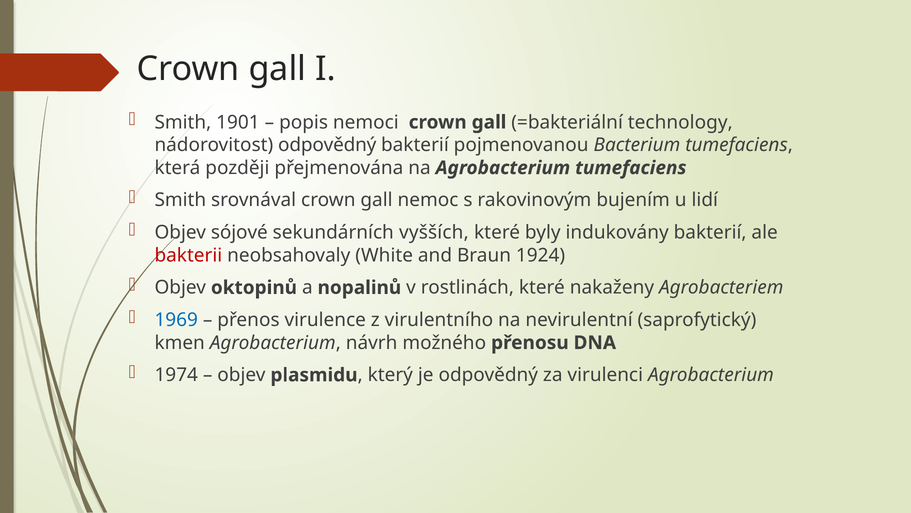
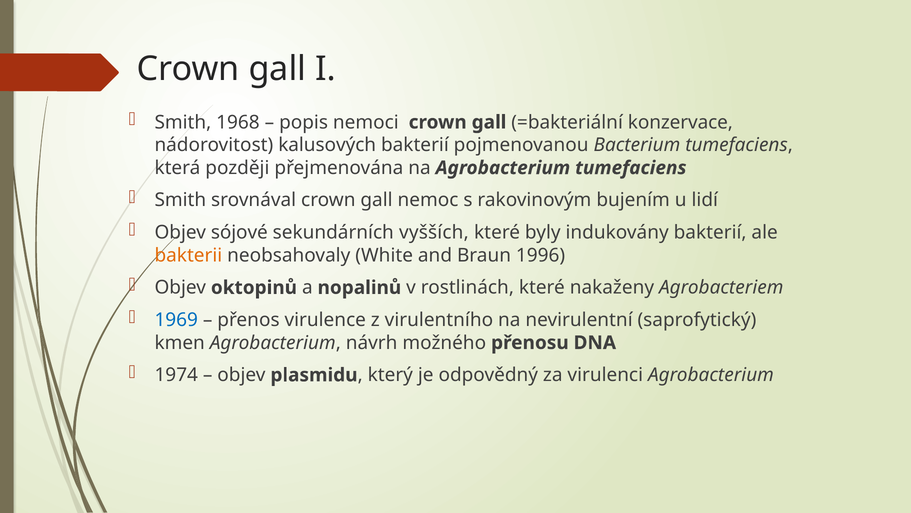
1901: 1901 -> 1968
technology: technology -> konzervace
nádorovitost odpovědný: odpovědný -> kalusových
bakterii colour: red -> orange
1924: 1924 -> 1996
